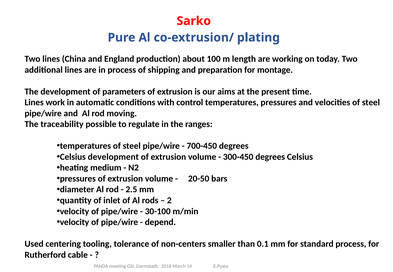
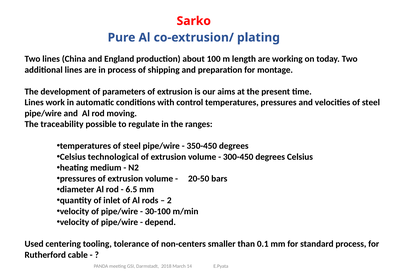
700-450: 700-450 -> 350-450
Celsius development: development -> technological
2.5: 2.5 -> 6.5
